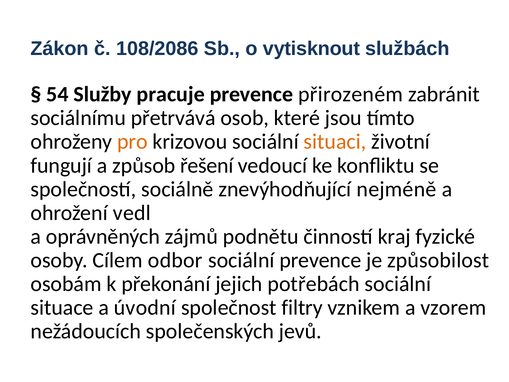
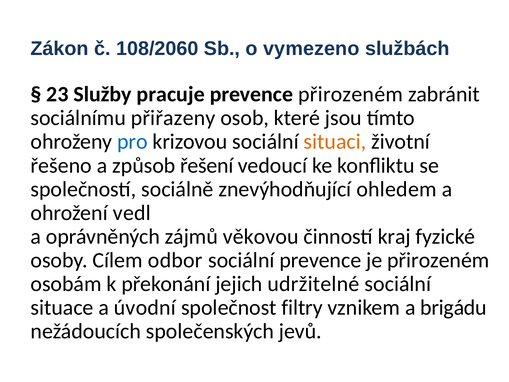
108/2086: 108/2086 -> 108/2060
vytisknout: vytisknout -> vymezeno
54: 54 -> 23
přetrvává: přetrvává -> přiřazeny
pro colour: orange -> blue
fungují: fungují -> řešeno
nejméně: nejméně -> ohledem
podnětu: podnětu -> věkovou
je způsobilost: způsobilost -> přirozeném
potřebách: potřebách -> udržitelné
vzorem: vzorem -> brigádu
